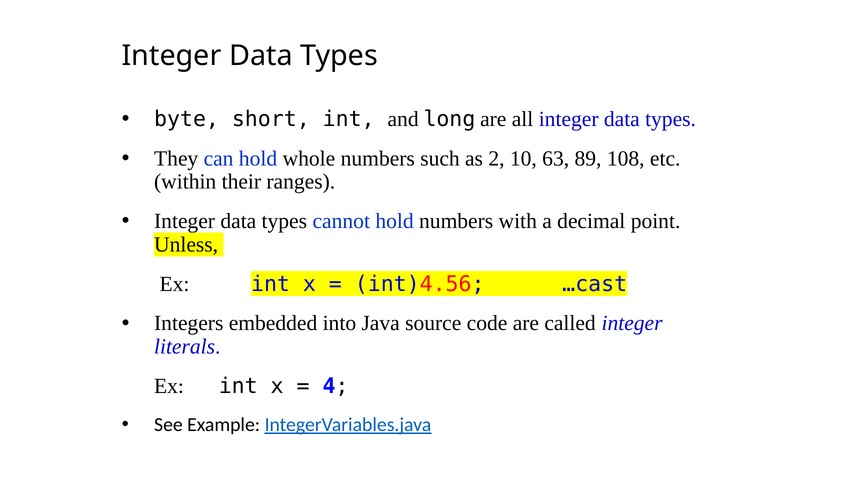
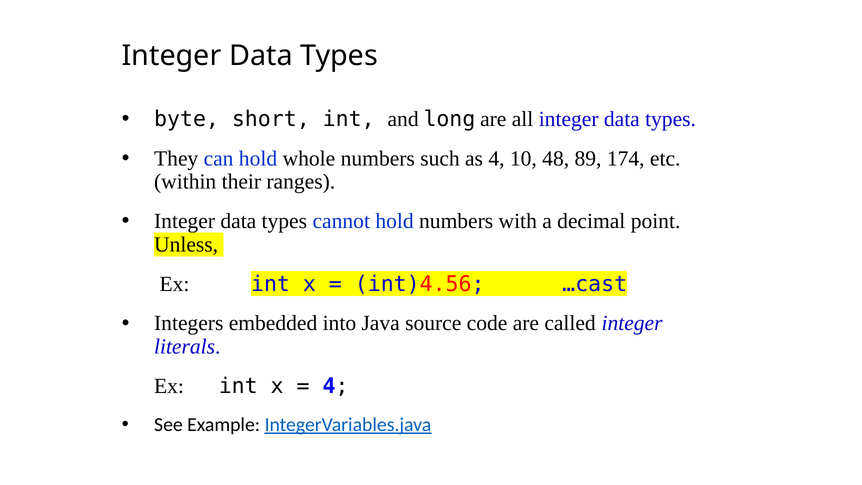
as 2: 2 -> 4
63: 63 -> 48
108: 108 -> 174
